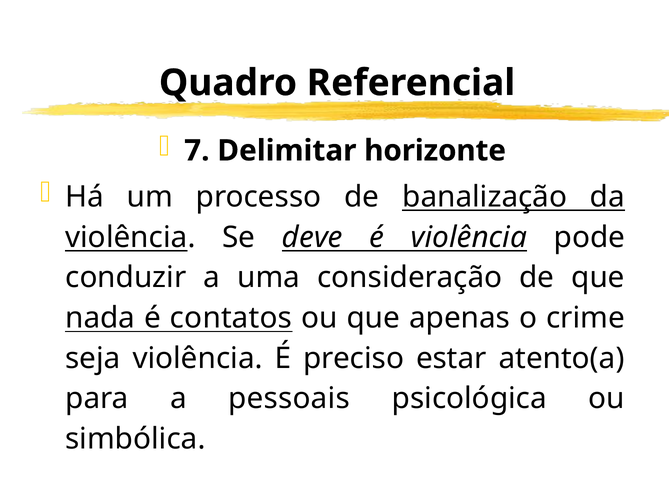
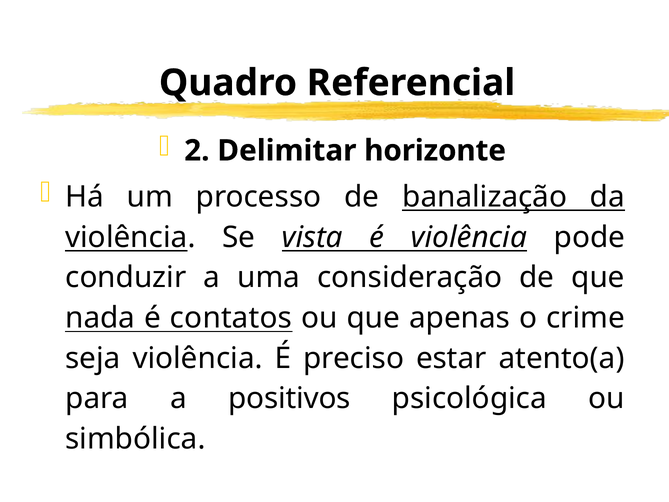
7: 7 -> 2
deve: deve -> vista
pessoais: pessoais -> positivos
